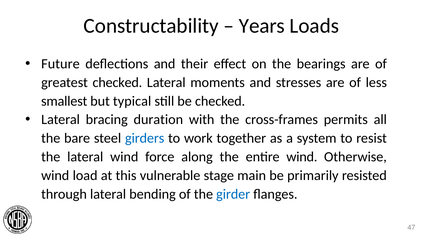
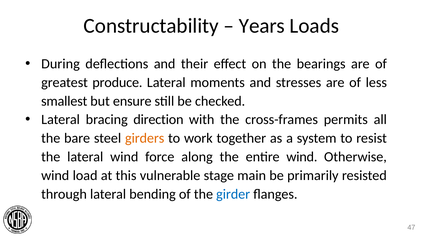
Future: Future -> During
greatest checked: checked -> produce
typical: typical -> ensure
duration: duration -> direction
girders colour: blue -> orange
